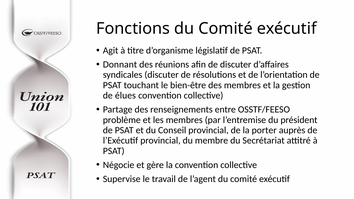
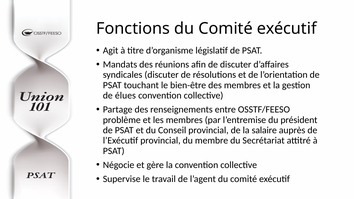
Donnant: Donnant -> Mandats
porter: porter -> salaire
